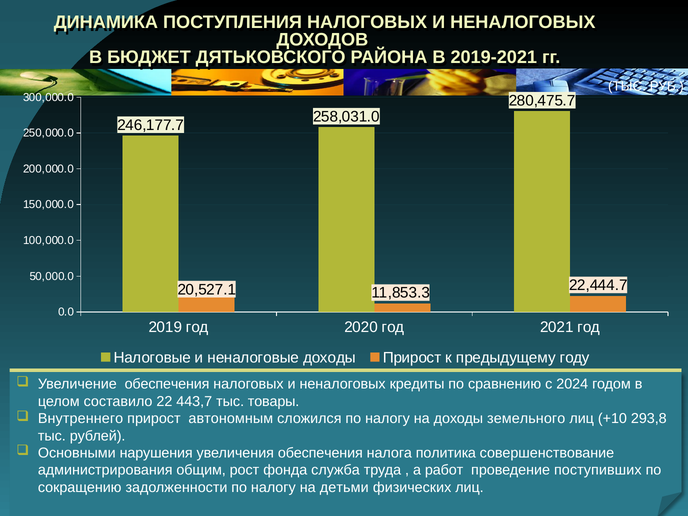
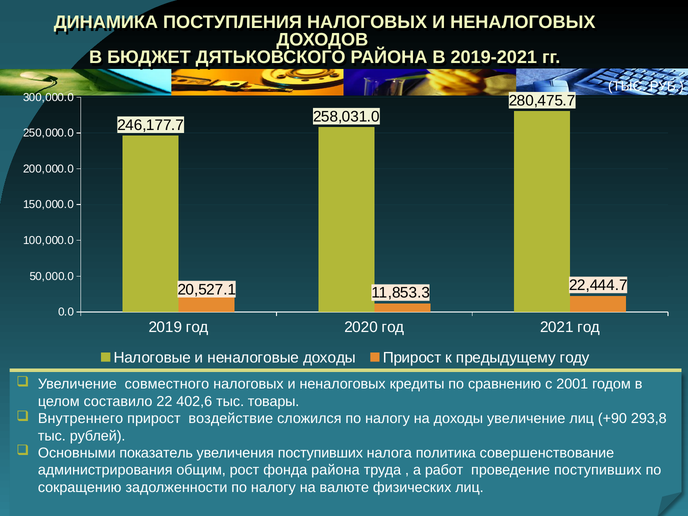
Увеличение обеспечения: обеспечения -> совместного
2024: 2024 -> 2001
443,7: 443,7 -> 402,6
автономным: автономным -> воздействие
доходы земельного: земельного -> увеличение
+10: +10 -> +90
нарушения: нарушения -> показатель
увеличения обеспечения: обеспечения -> поступивших
фонда служба: служба -> района
детьми: детьми -> валюте
